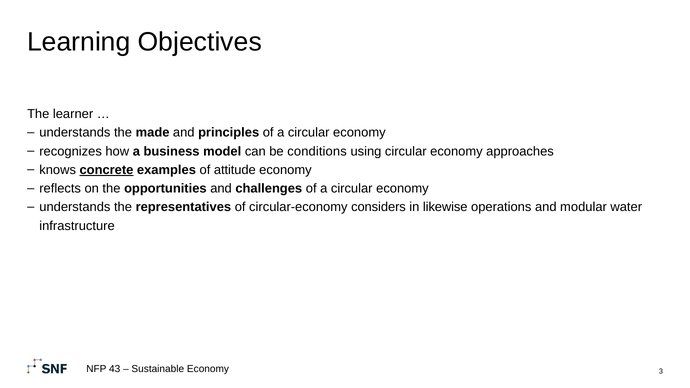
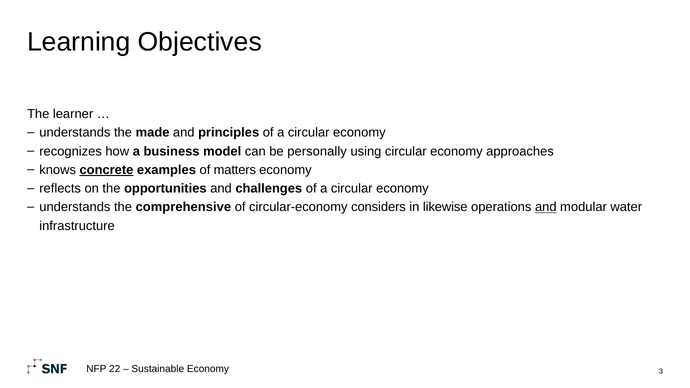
conditions: conditions -> personally
attitude: attitude -> matters
representatives: representatives -> comprehensive
and at (546, 207) underline: none -> present
43: 43 -> 22
